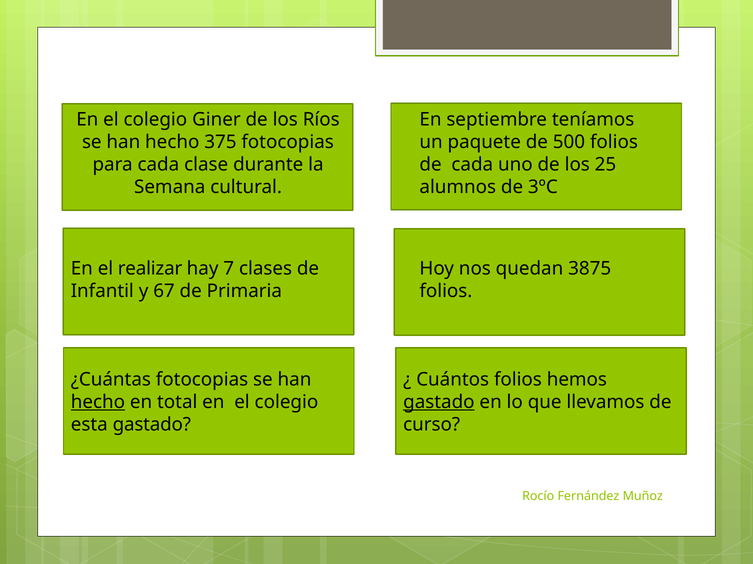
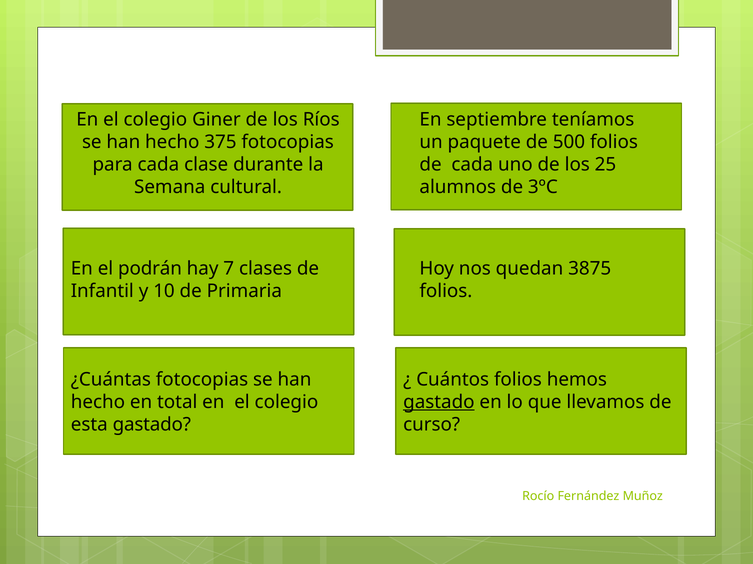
realizar: realizar -> podrán
67: 67 -> 10
hecho at (98, 403) underline: present -> none
